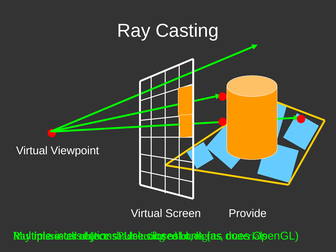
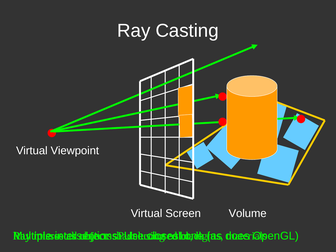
Provide: Provide -> Volume
